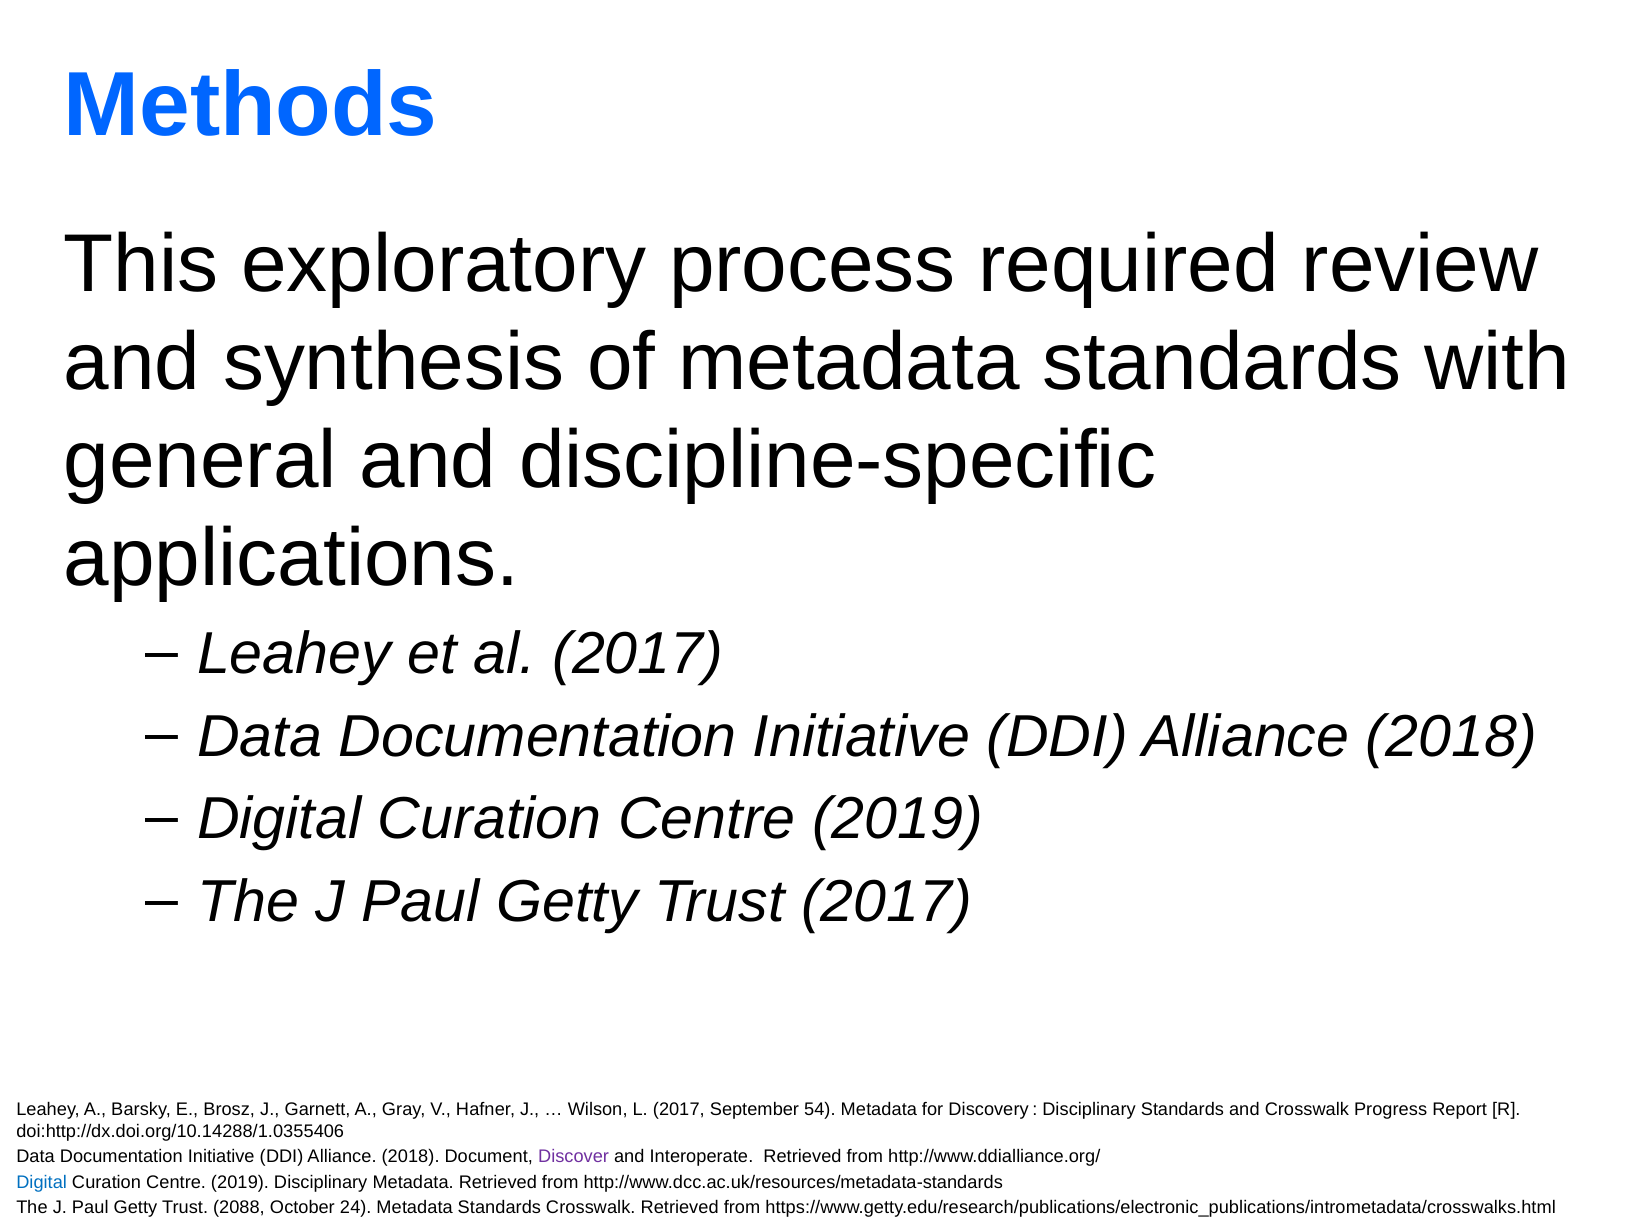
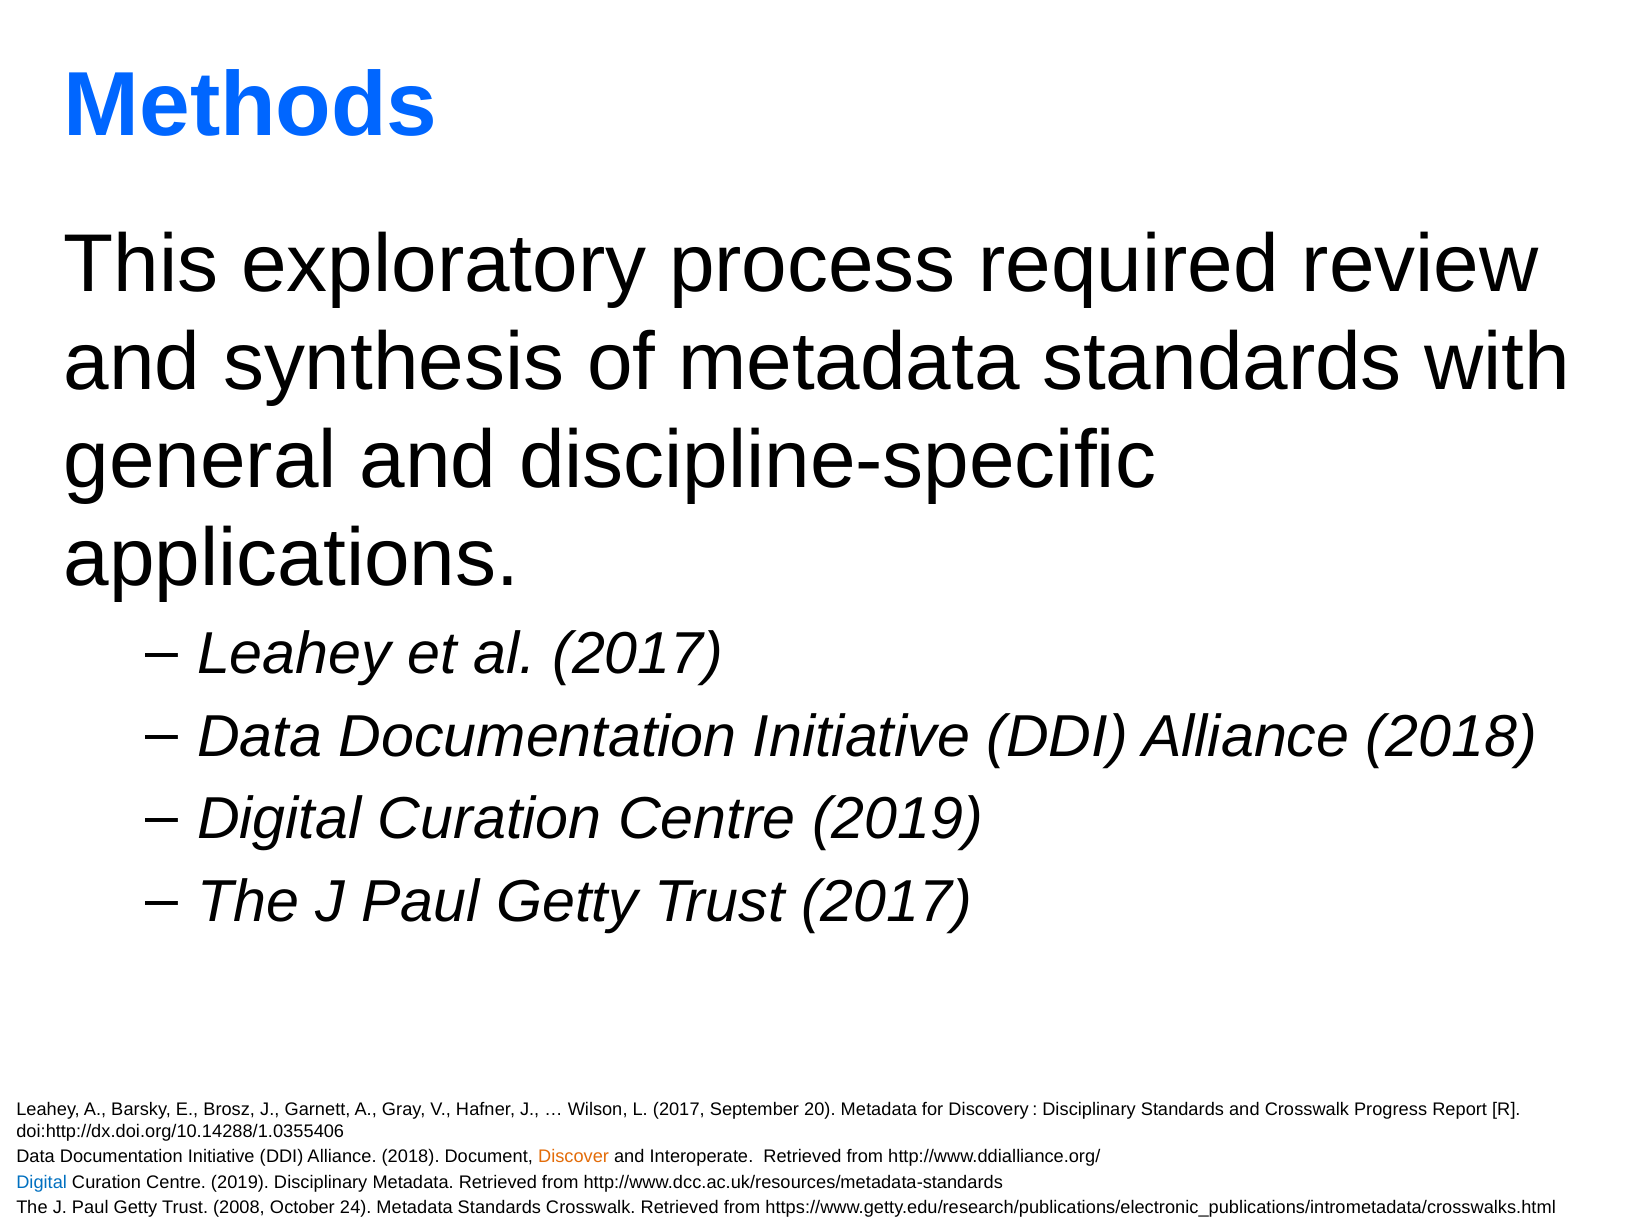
54: 54 -> 20
Discover colour: purple -> orange
2088: 2088 -> 2008
